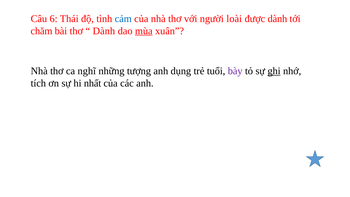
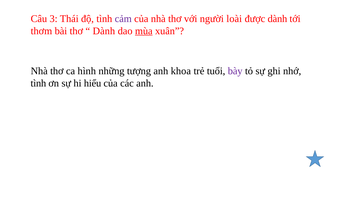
6: 6 -> 3
cảm colour: blue -> purple
chăm: chăm -> thơm
nghĩ: nghĩ -> hình
dụng: dụng -> khoa
ghi underline: present -> none
tích at (38, 83): tích -> tình
nhất: nhất -> hiểu
